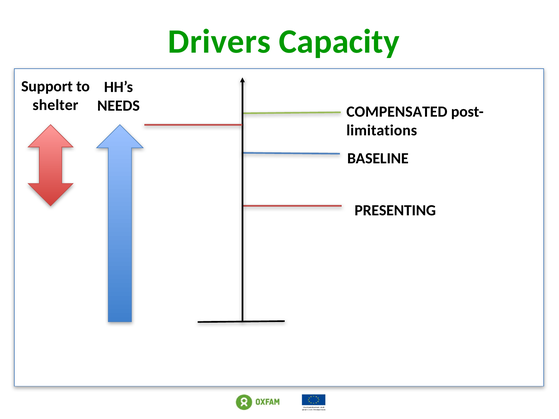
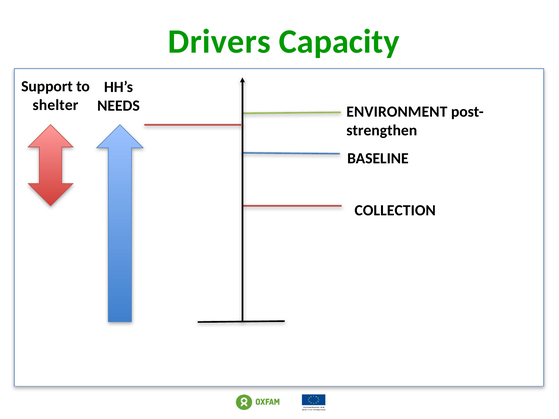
COMPENSATED: COMPENSATED -> ENVIRONMENT
limitations: limitations -> strengthen
PRESENTING: PRESENTING -> COLLECTION
